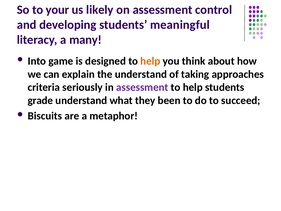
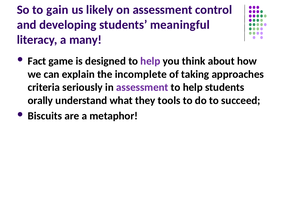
your: your -> gain
Into: Into -> Fact
help at (150, 61) colour: orange -> purple
the understand: understand -> incomplete
grade: grade -> orally
been: been -> tools
